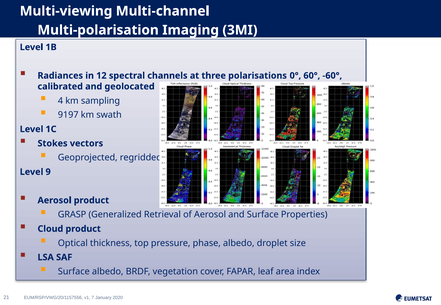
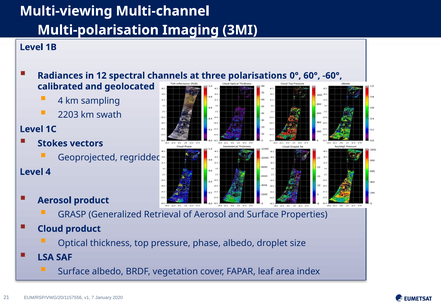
9197: 9197 -> 2203
Level 9: 9 -> 4
